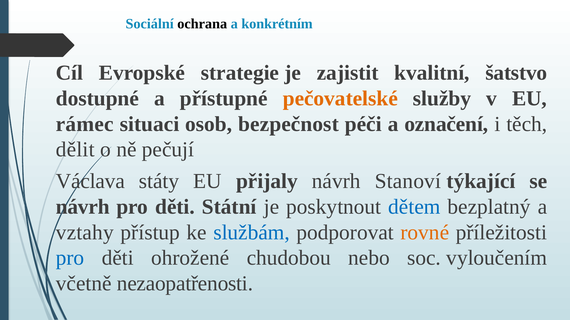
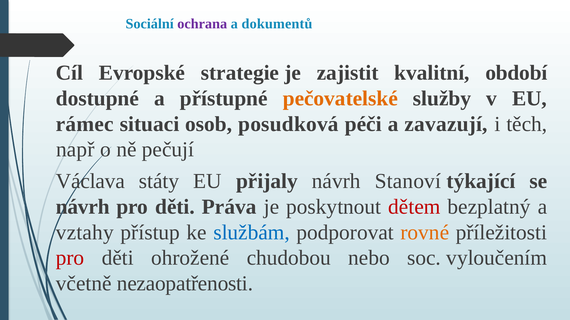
ochrana colour: black -> purple
konkrétním: konkrétním -> dokumentů
šatstvo: šatstvo -> období
bezpečnost: bezpečnost -> posudková
označení: označení -> zavazují
dělit: dělit -> např
Státní: Státní -> Práva
dětem colour: blue -> red
pro at (70, 258) colour: blue -> red
